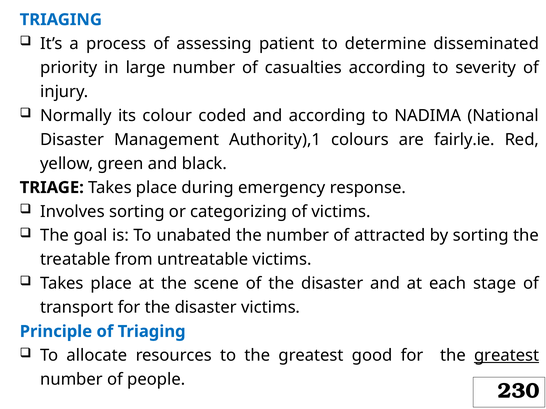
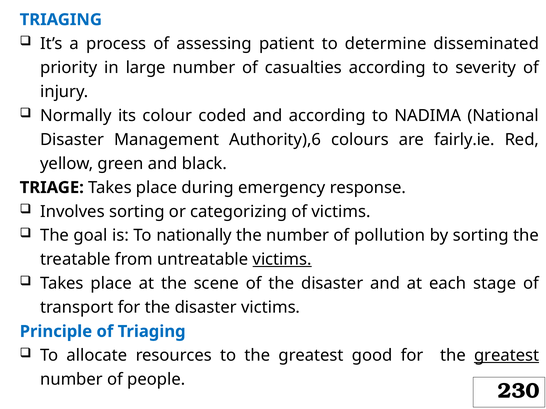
Authority),1: Authority),1 -> Authority),6
unabated: unabated -> nationally
attracted: attracted -> pollution
victims at (282, 260) underline: none -> present
